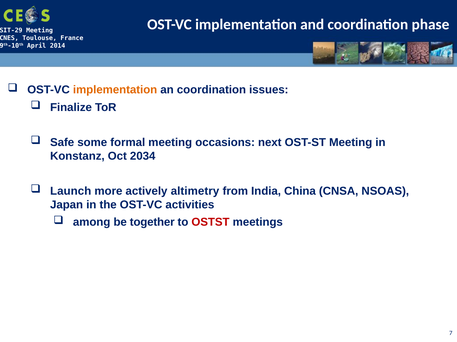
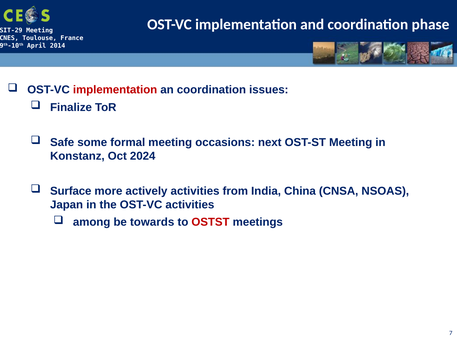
implementation at (115, 90) colour: orange -> red
2034: 2034 -> 2024
Launch: Launch -> Surface
actively altimetry: altimetry -> activities
together: together -> towards
